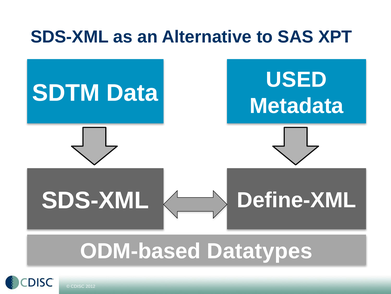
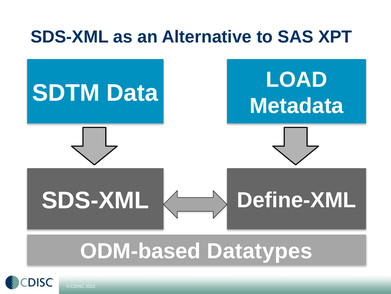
USED: USED -> LOAD
